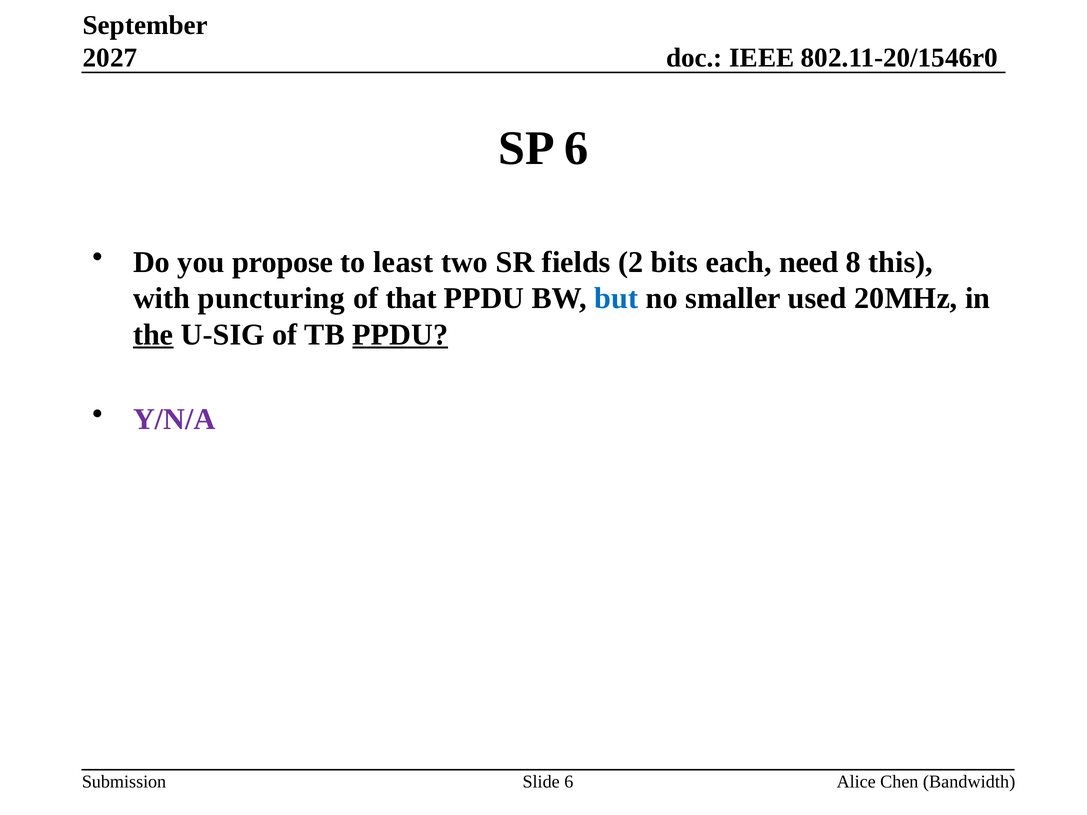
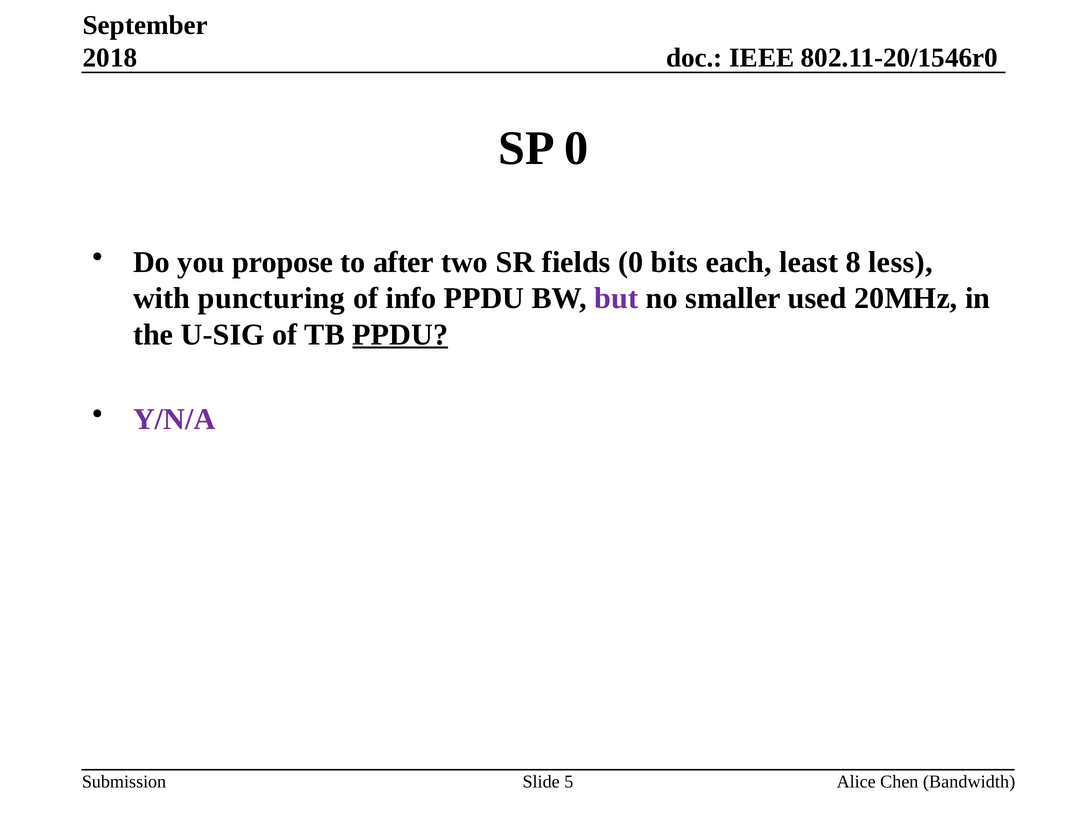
2027: 2027 -> 2018
SP 6: 6 -> 0
least: least -> after
fields 2: 2 -> 0
need: need -> least
this: this -> less
that: that -> info
but colour: blue -> purple
the underline: present -> none
Slide 6: 6 -> 5
